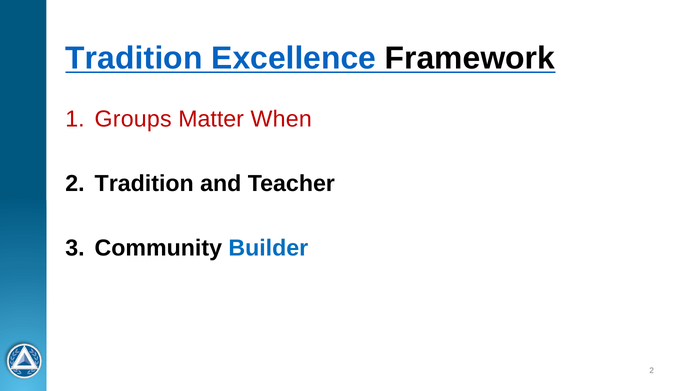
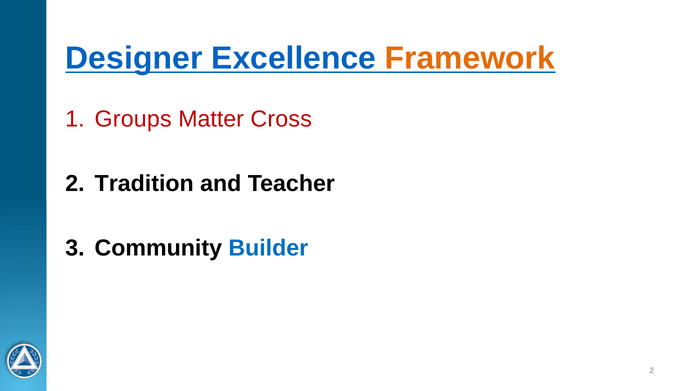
Tradition at (134, 58): Tradition -> Designer
Framework colour: black -> orange
When: When -> Cross
